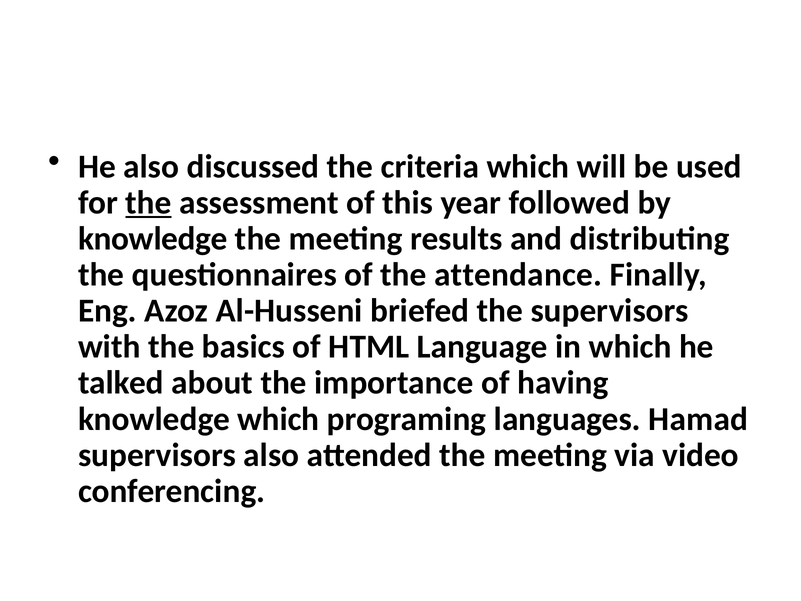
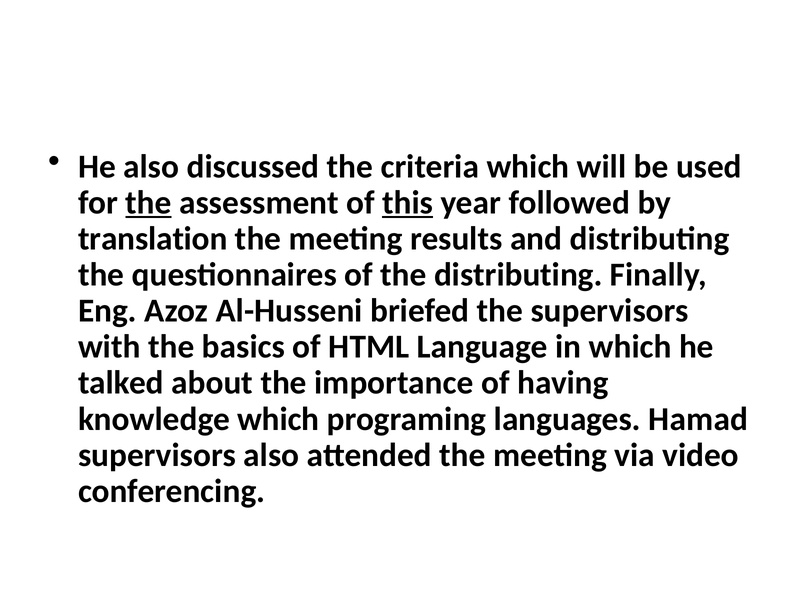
this underline: none -> present
knowledge at (153, 239): knowledge -> translation
the attendance: attendance -> distributing
